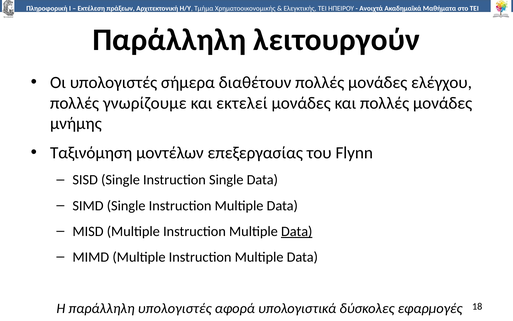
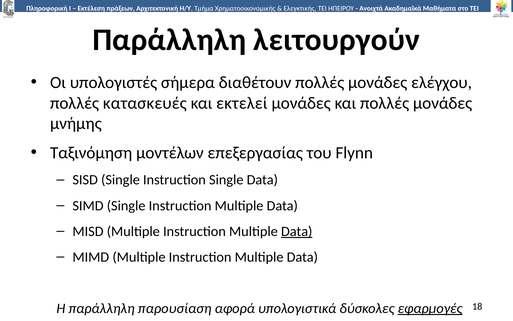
γνωρίζουμε: γνωρίζουμε -> κατασκευές
παράλληλη υπολογιστές: υπολογιστές -> παρουσίαση
εφαρμογές underline: none -> present
